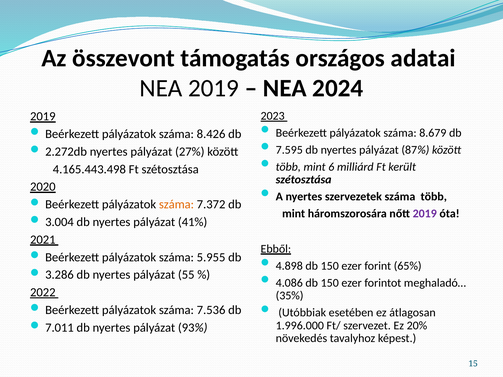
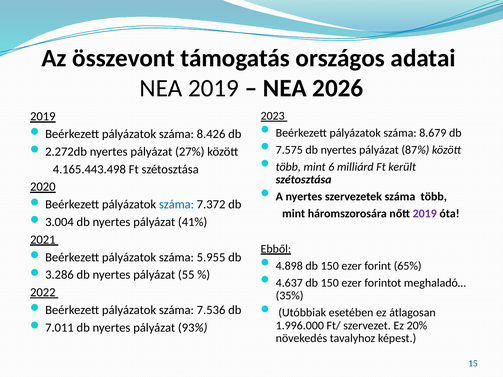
2024: 2024 -> 2026
7.595: 7.595 -> 7.575
száma at (176, 205) colour: orange -> blue
4.086: 4.086 -> 4.637
